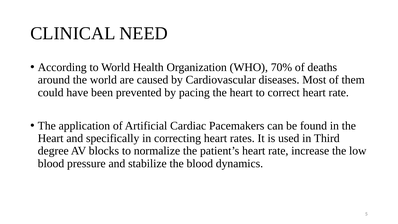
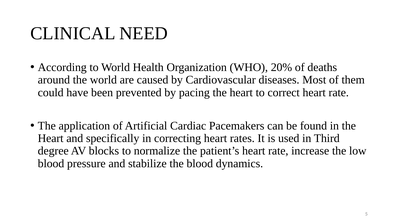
70%: 70% -> 20%
